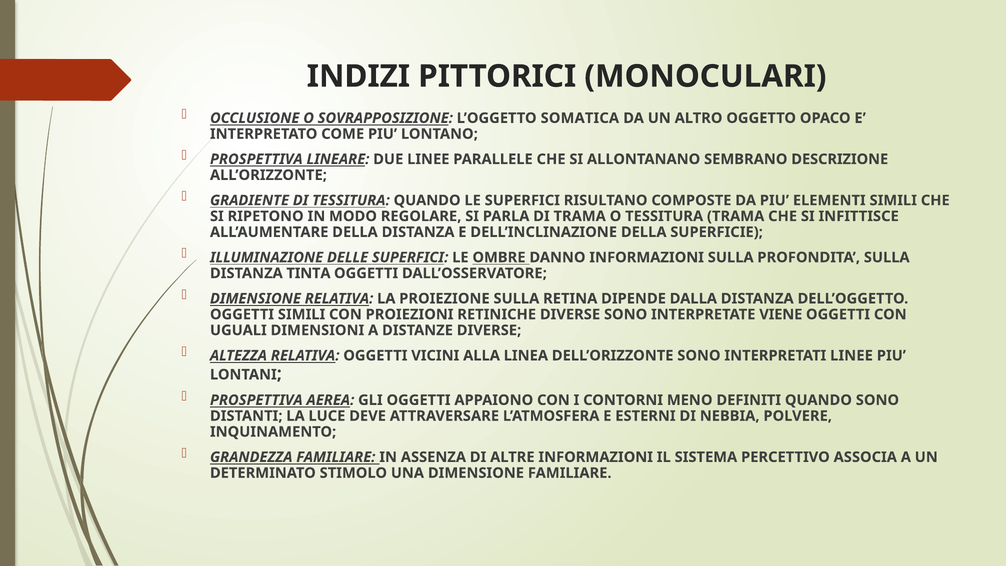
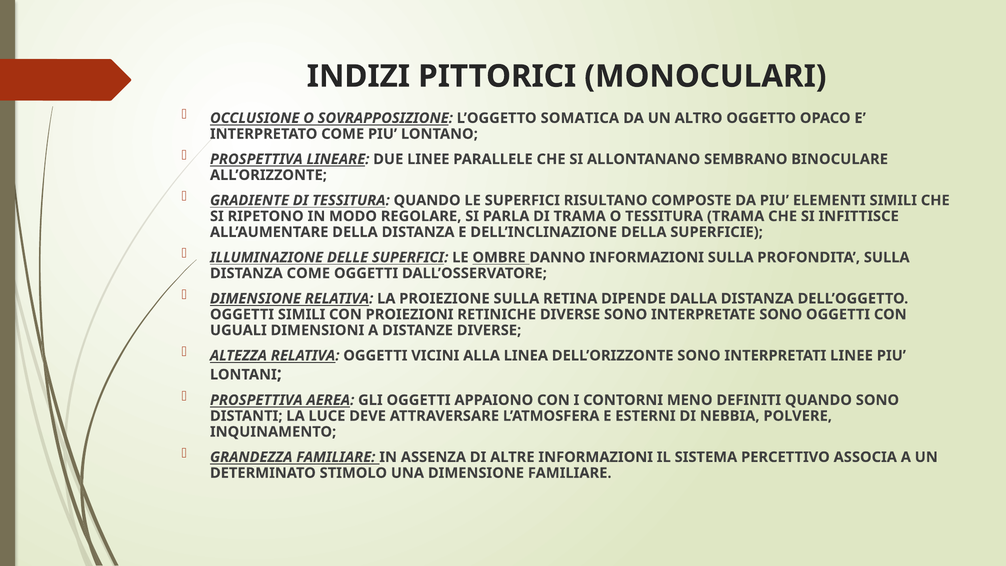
DESCRIZIONE: DESCRIZIONE -> BINOCULARE
DISTANZA TINTA: TINTA -> COME
INTERPRETATE VIENE: VIENE -> SONO
